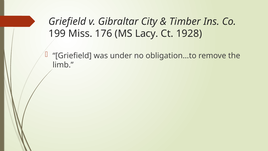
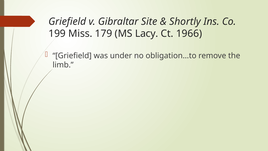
City: City -> Site
Timber: Timber -> Shortly
176: 176 -> 179
1928: 1928 -> 1966
